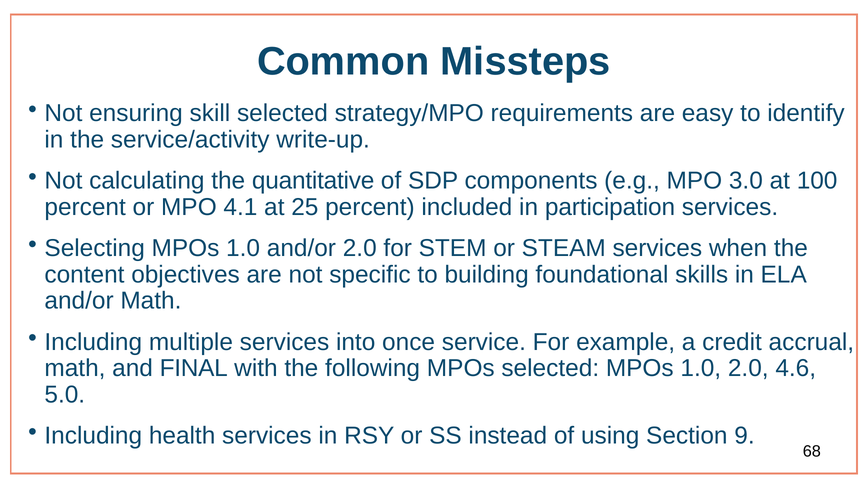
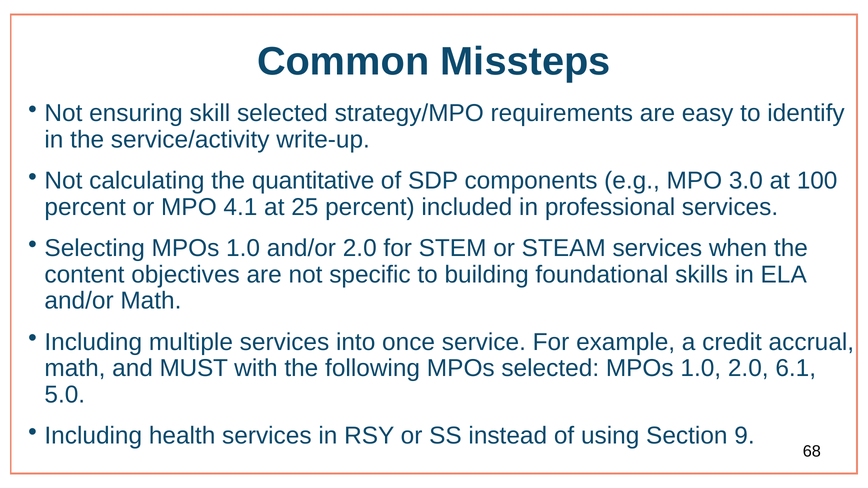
participation: participation -> professional
FINAL: FINAL -> MUST
4.6: 4.6 -> 6.1
